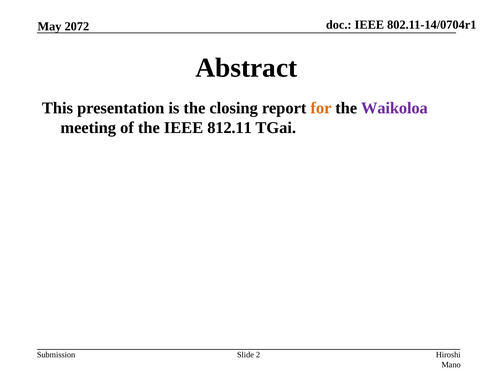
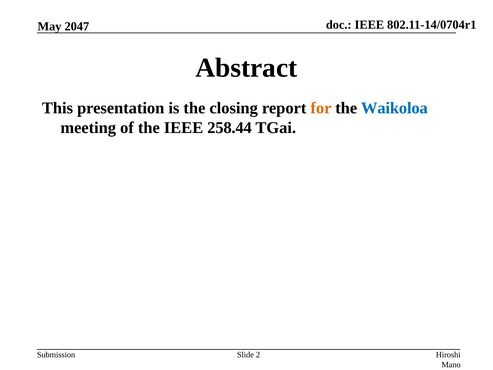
2072: 2072 -> 2047
Waikoloa colour: purple -> blue
812.11: 812.11 -> 258.44
